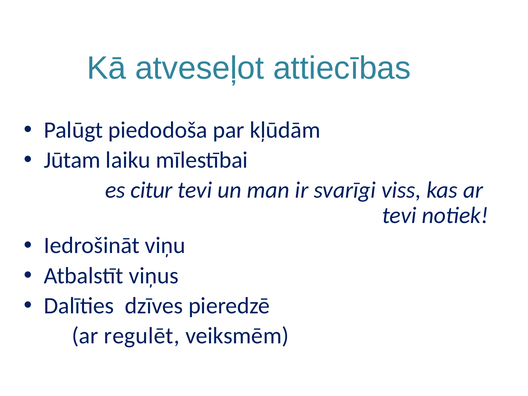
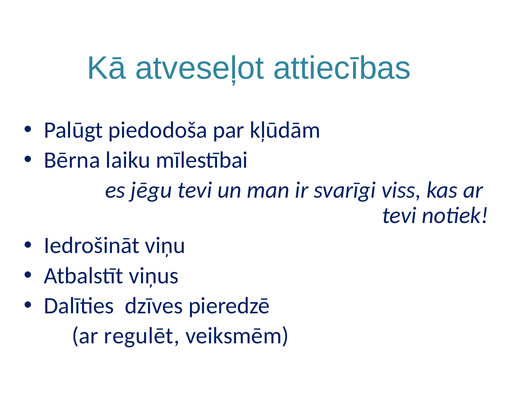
Jūtam: Jūtam -> Bērna
citur: citur -> jēgu
